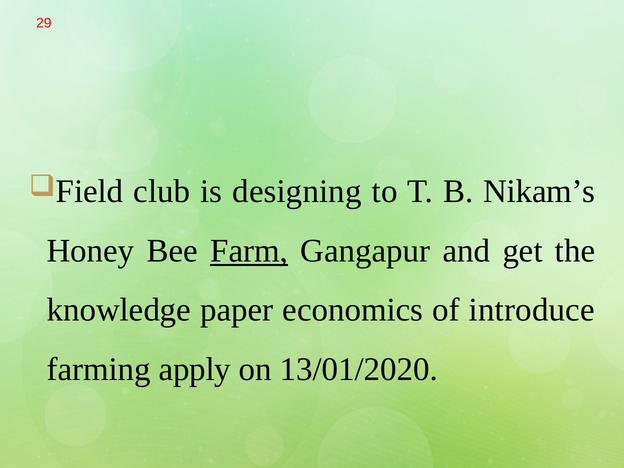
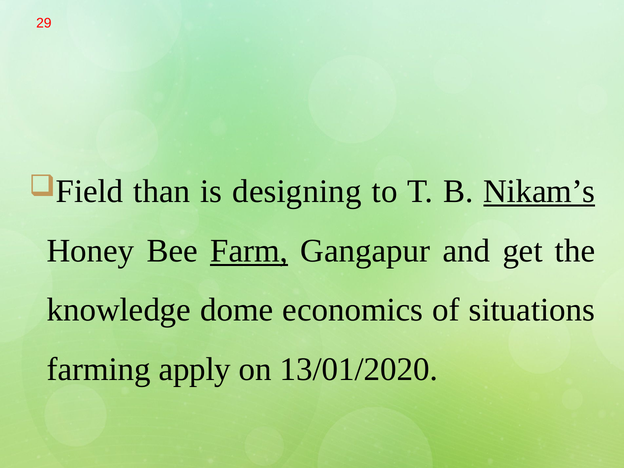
club: club -> than
Nikam’s underline: none -> present
paper: paper -> dome
introduce: introduce -> situations
